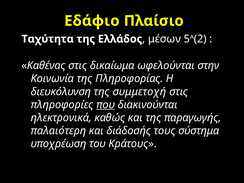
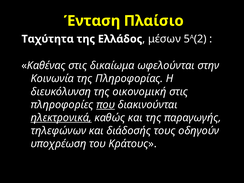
Εδάφιο: Εδάφιο -> Ένταση
συμμετοχή: συμμετοχή -> οικονομική
ηλεκτρονικά underline: none -> present
παλαιότερη: παλαιότερη -> τηλεφώνων
σύστημα: σύστημα -> οδηγούν
